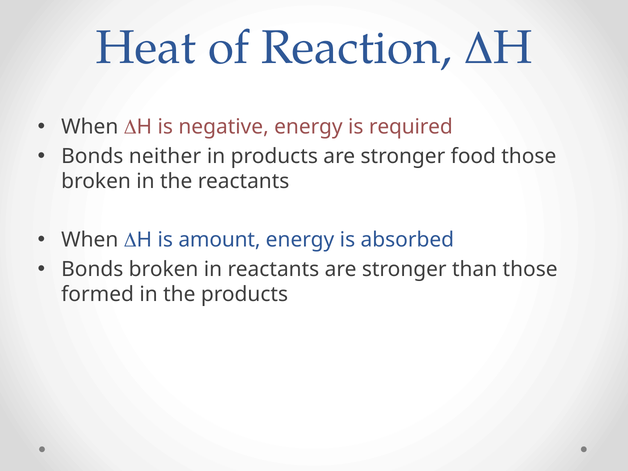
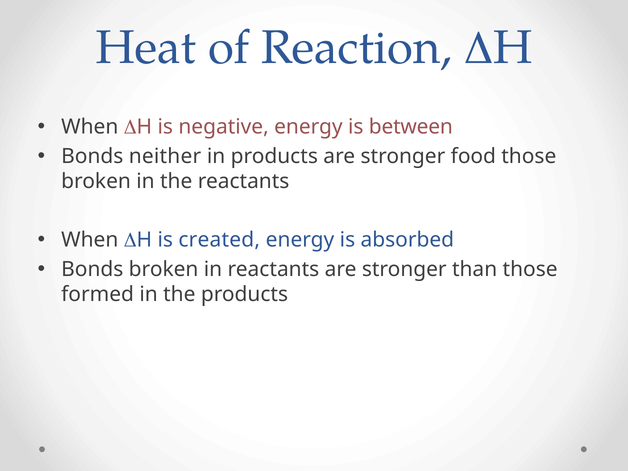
required: required -> between
amount: amount -> created
